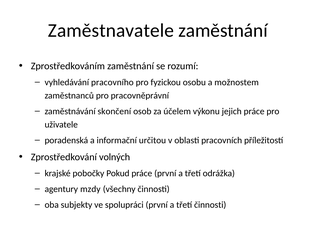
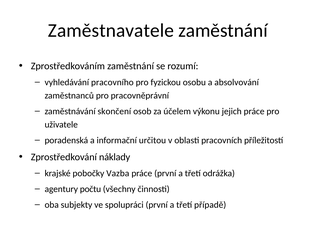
možnostem: možnostem -> absolvování
volných: volných -> náklady
Pokud: Pokud -> Vazba
mzdy: mzdy -> počtu
třetí činnosti: činnosti -> případě
